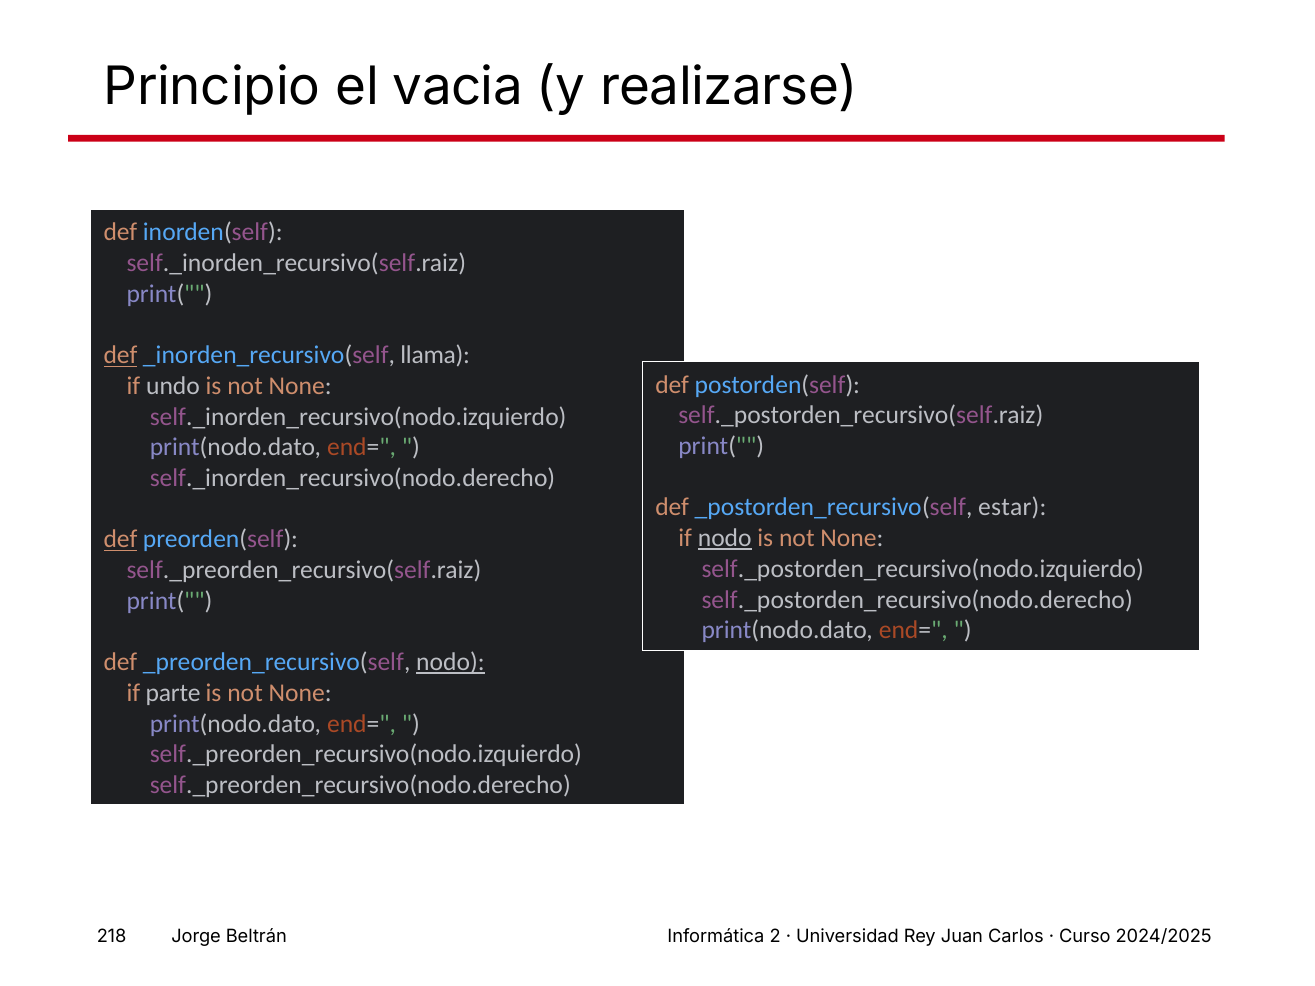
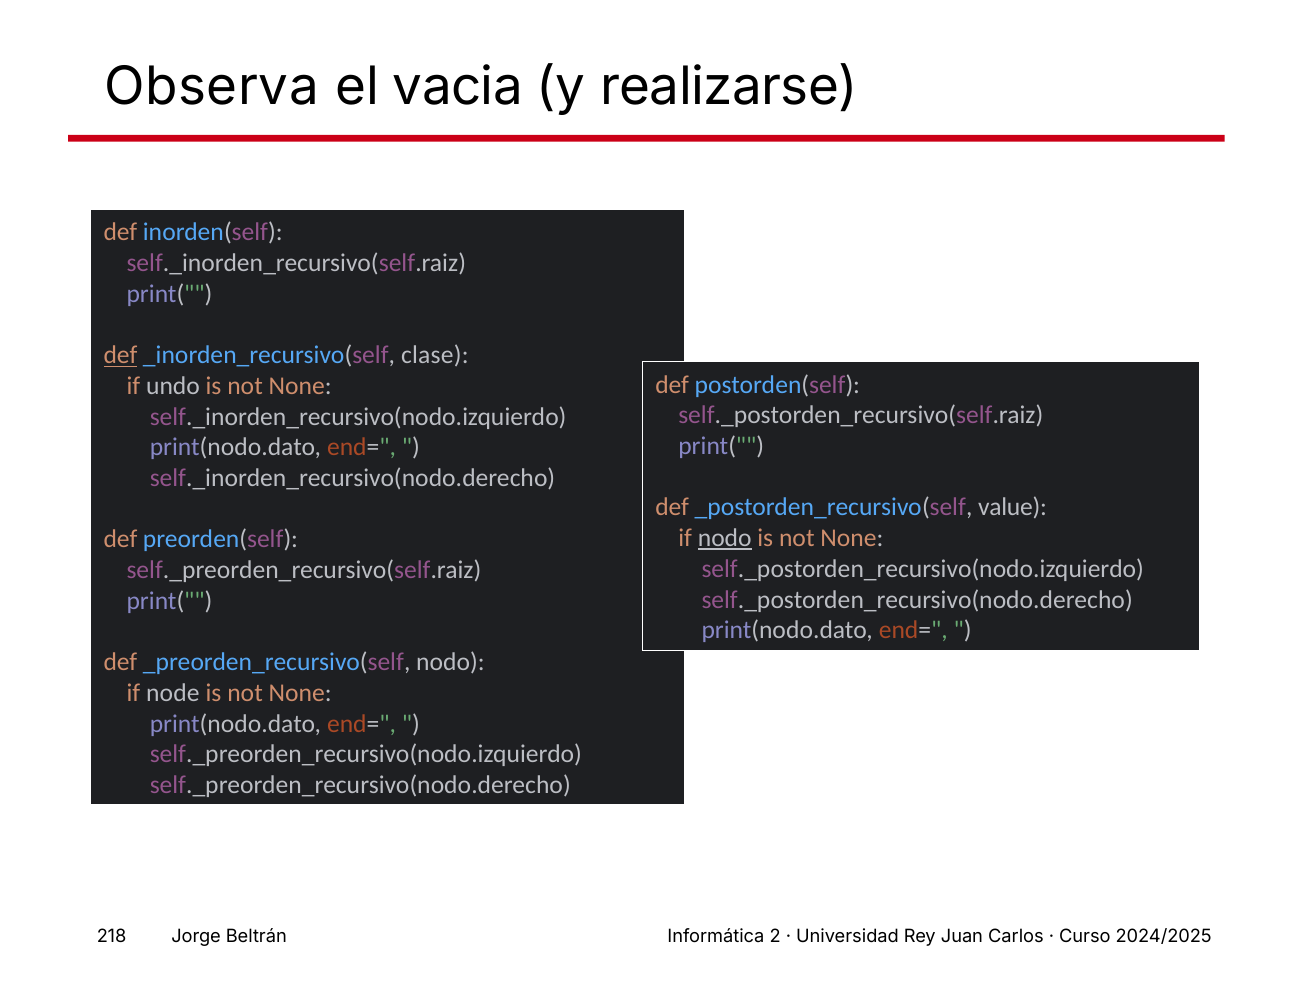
Principio: Principio -> Observa
llama: llama -> clase
estar: estar -> value
def at (120, 540) underline: present -> none
nodo at (450, 662) underline: present -> none
parte: parte -> node
